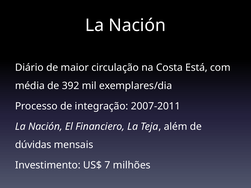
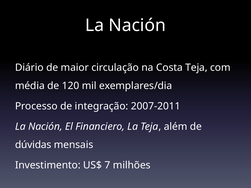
Costa Está: Está -> Teja
392: 392 -> 120
